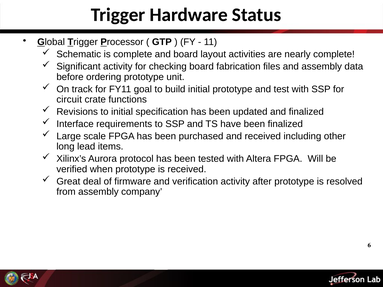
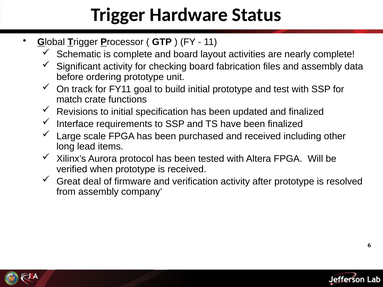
circuit: circuit -> match
